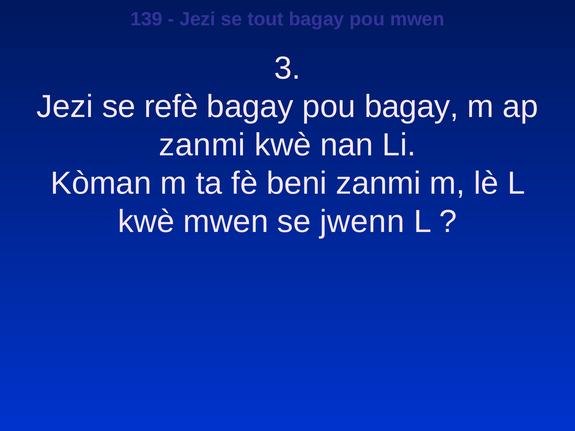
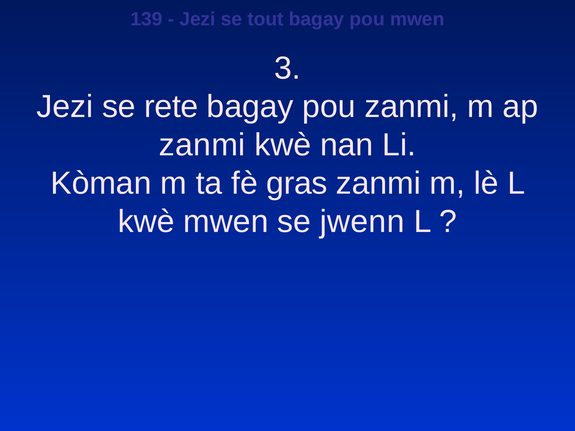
refè: refè -> rete
pou bagay: bagay -> zanmi
beni: beni -> gras
